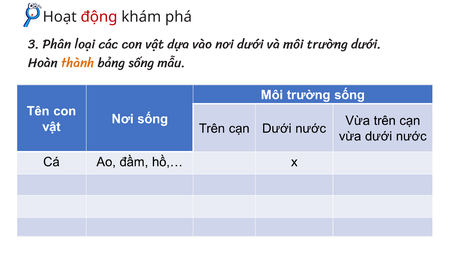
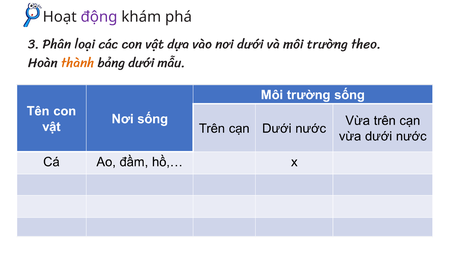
động colour: red -> purple
trường dưới: dưới -> theo
bảng sống: sống -> dưới
